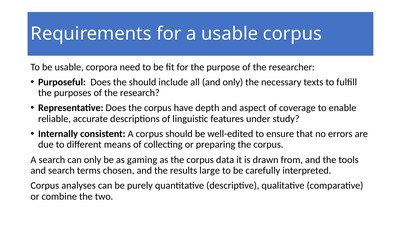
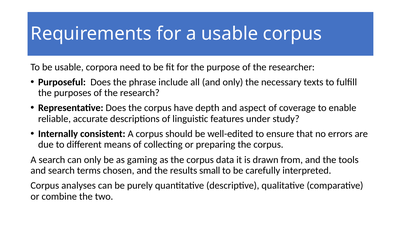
the should: should -> phrase
large: large -> small
